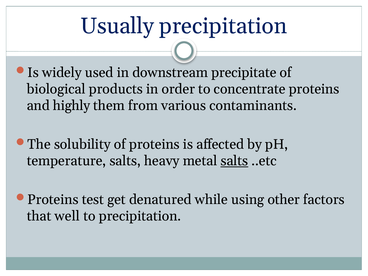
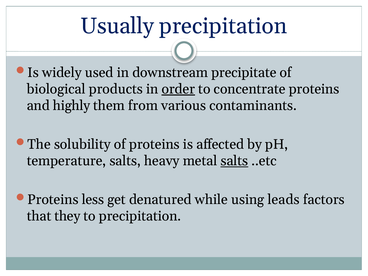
order underline: none -> present
test: test -> less
other: other -> leads
well: well -> they
